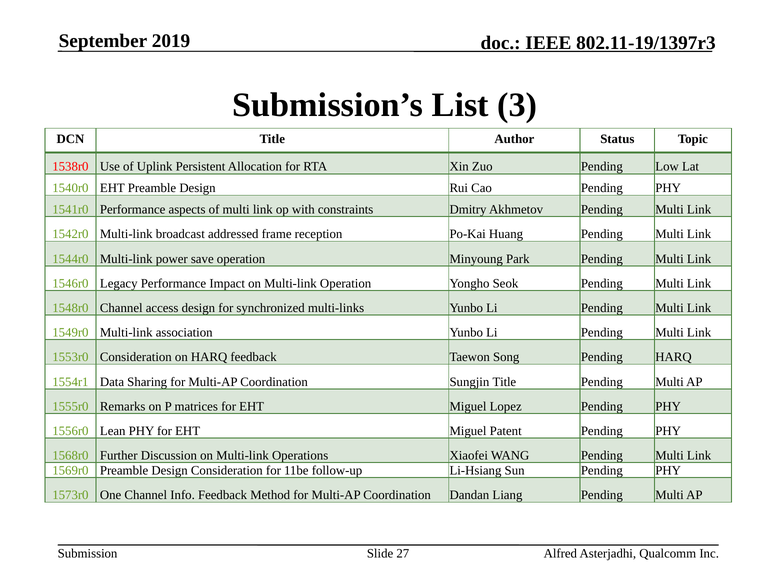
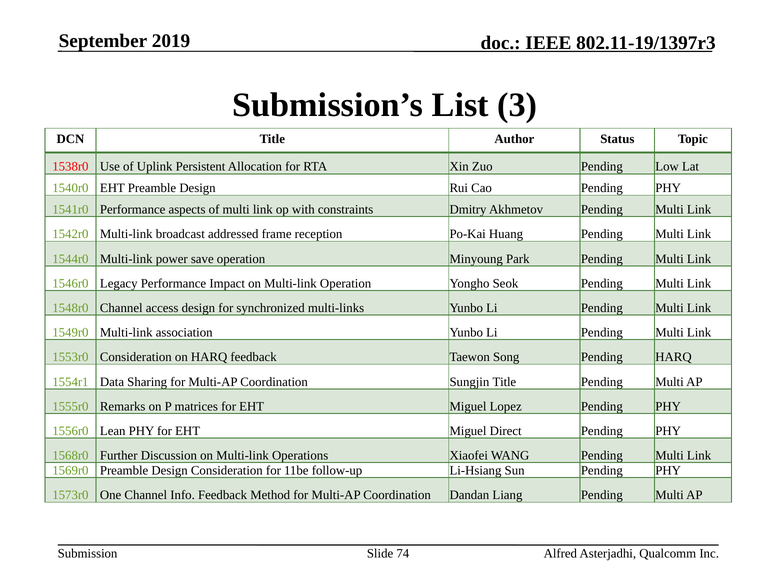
Patent: Patent -> Direct
27: 27 -> 74
